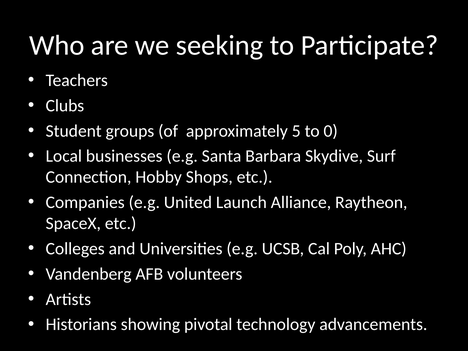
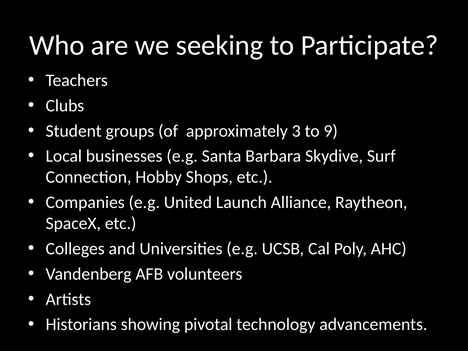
5: 5 -> 3
0: 0 -> 9
